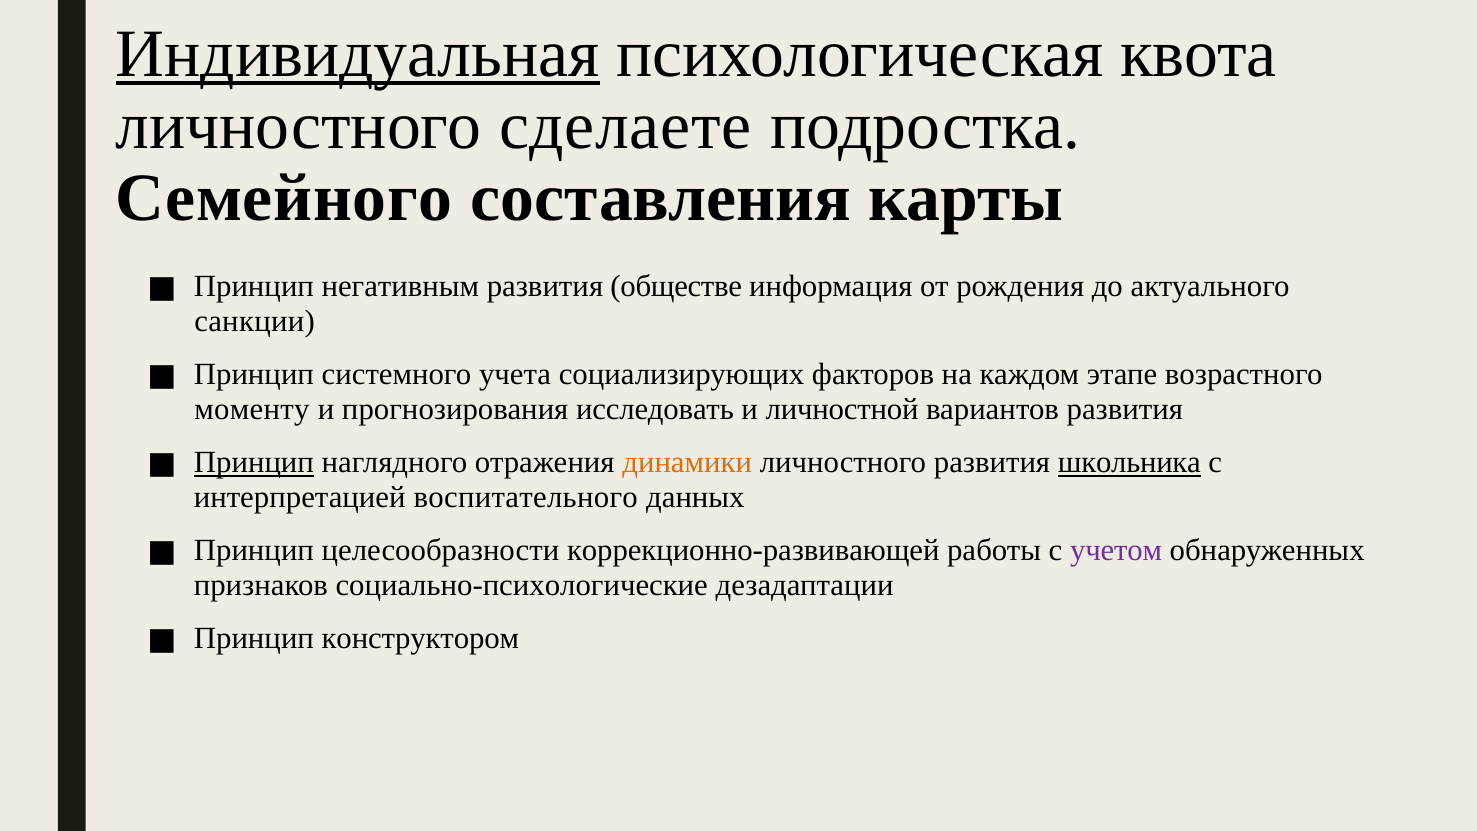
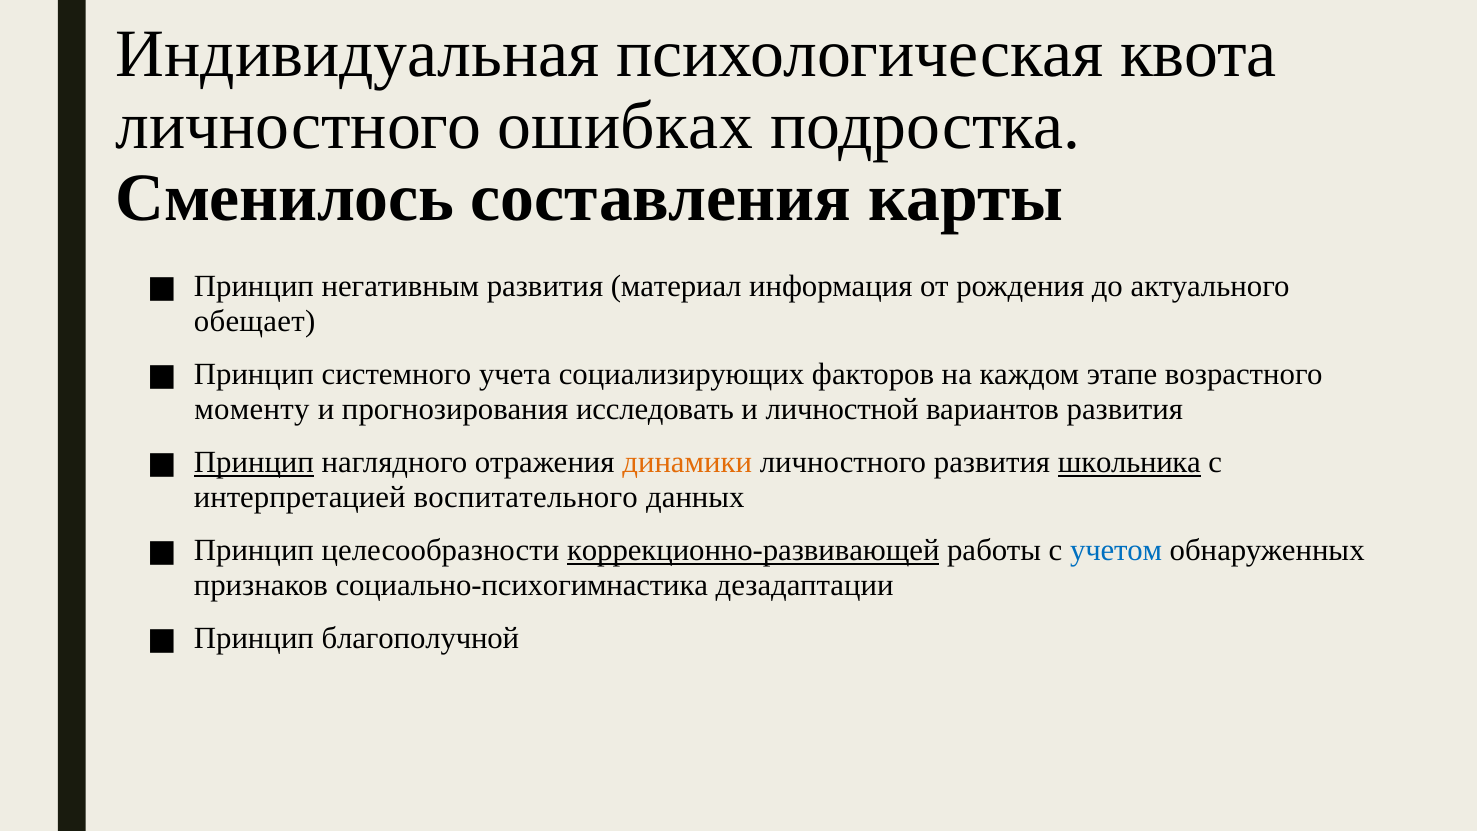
Индивидуальная underline: present -> none
сделаете: сделаете -> ошибках
Семейного: Семейного -> Сменилось
обществе: обществе -> материал
санкции: санкции -> обещает
коррекционно-развивающей underline: none -> present
учетом colour: purple -> blue
социально-психологические: социально-психологические -> социально-психогимнастика
конструктором: конструктором -> благополучной
